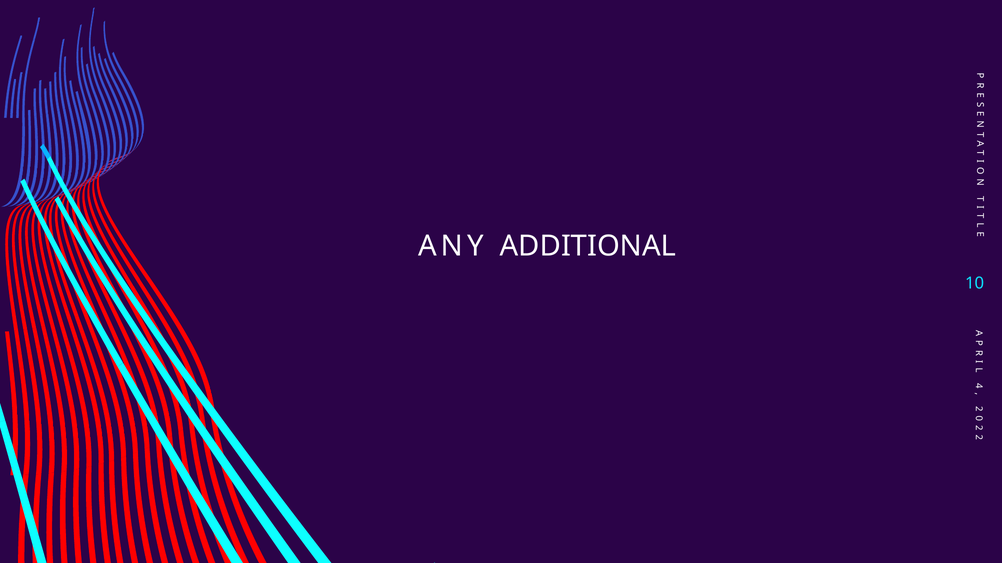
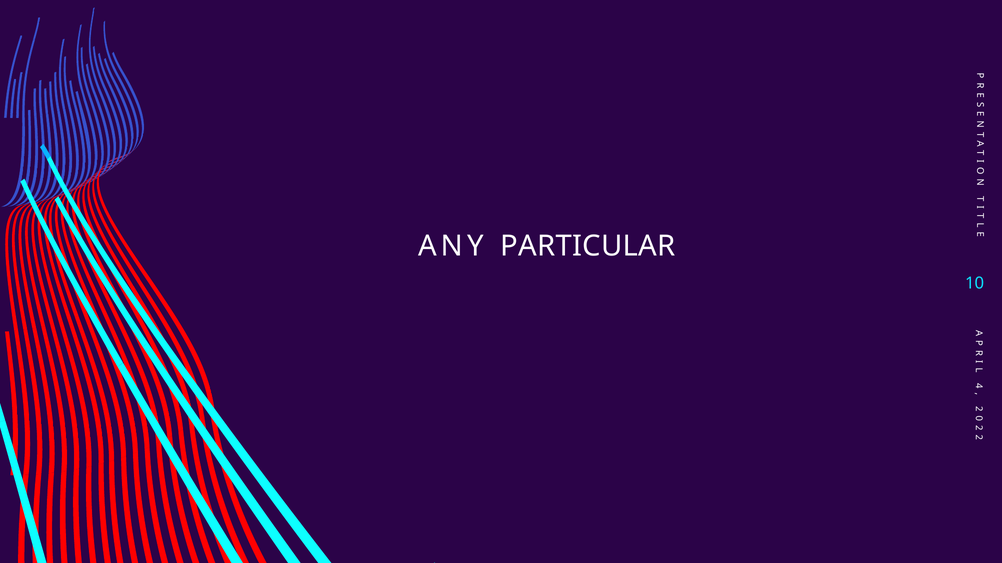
ADDITIONAL: ADDITIONAL -> PARTICULAR
